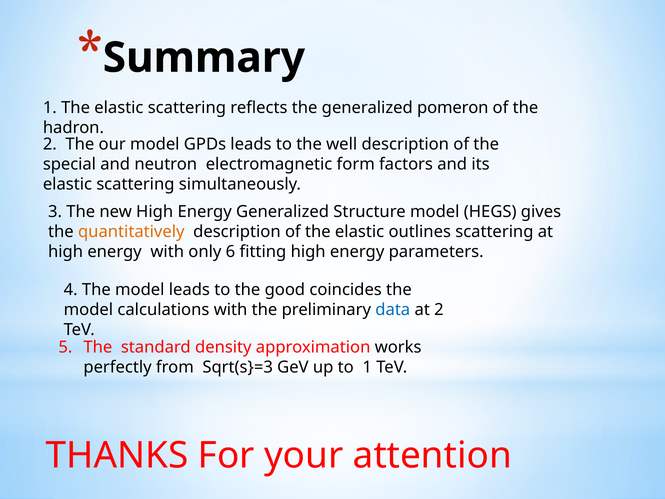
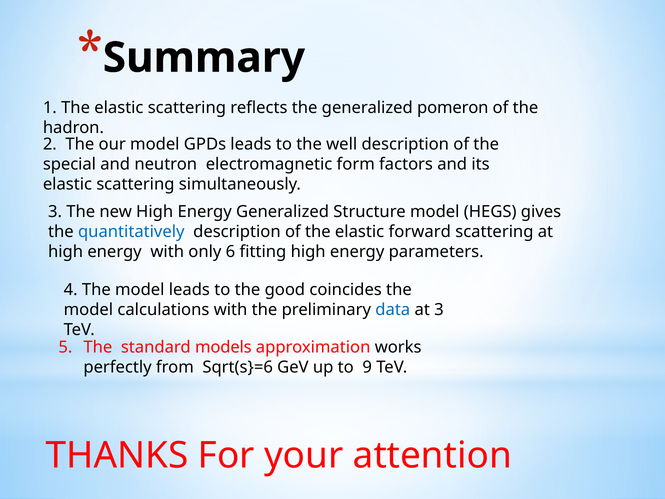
quantitatively colour: orange -> blue
outlines: outlines -> forward
at 2: 2 -> 3
density: density -> models
Sqrt(s}=3: Sqrt(s}=3 -> Sqrt(s}=6
to 1: 1 -> 9
